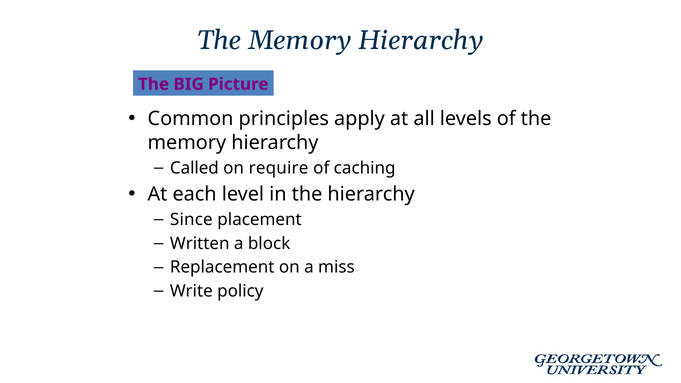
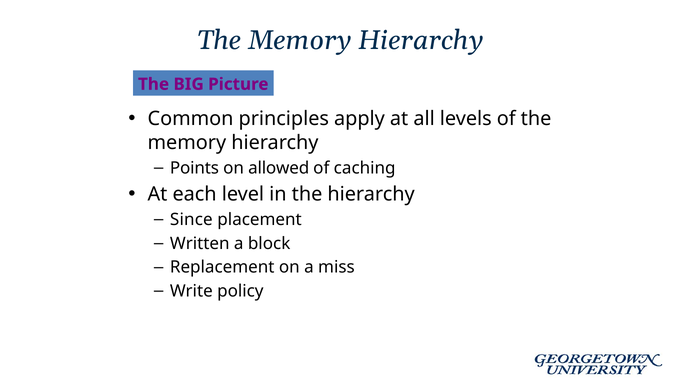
Called: Called -> Points
require: require -> allowed
